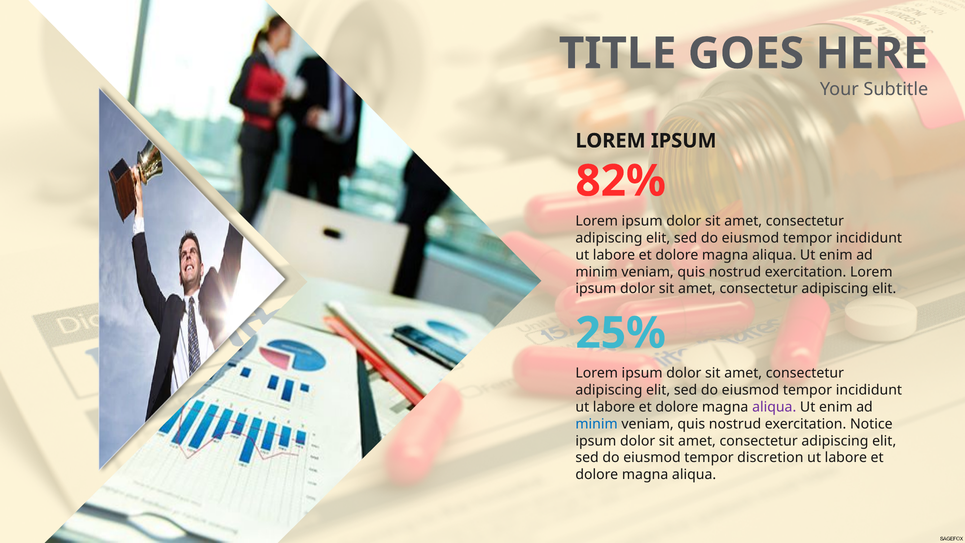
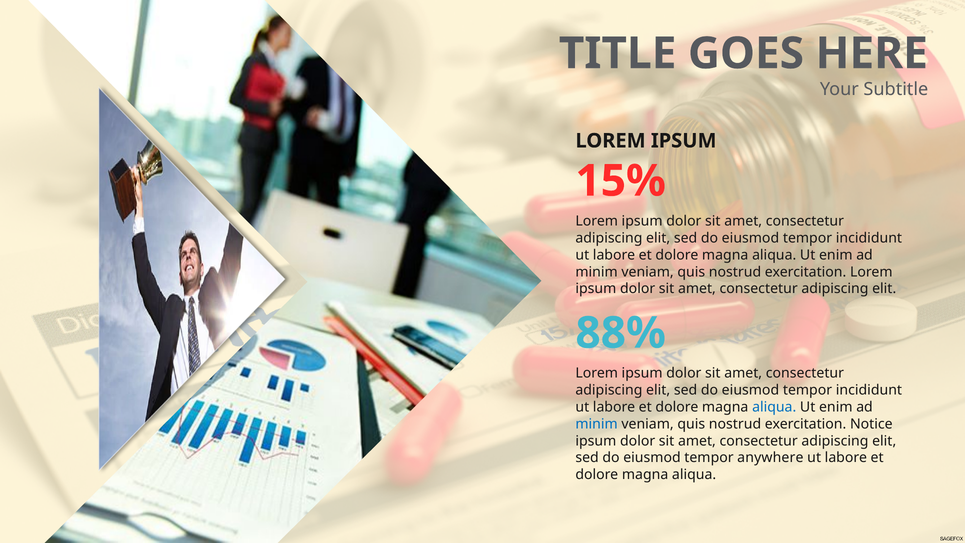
82%: 82% -> 15%
25%: 25% -> 88%
aliqua at (774, 407) colour: purple -> blue
discretion: discretion -> anywhere
